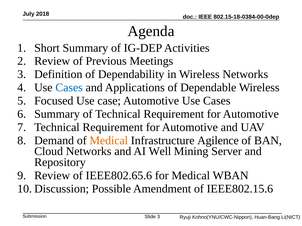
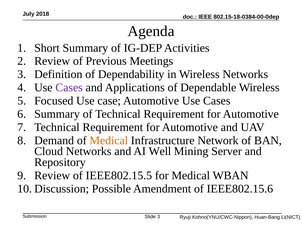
Cases at (69, 88) colour: blue -> purple
Agilence: Agilence -> Network
IEEE802.65.6: IEEE802.65.6 -> IEEE802.15.5
